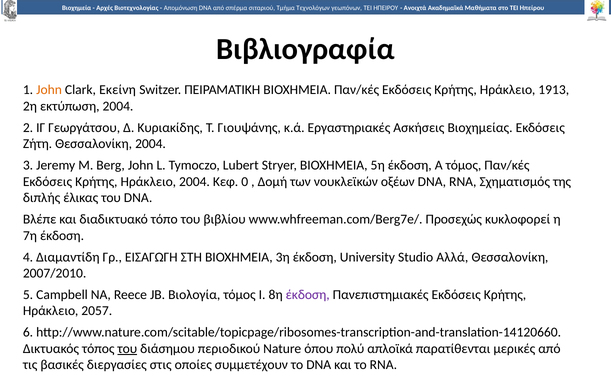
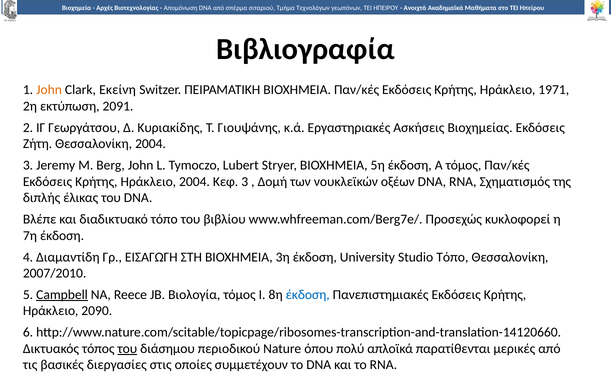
1913: 1913 -> 1971
εκτύπωση 2004: 2004 -> 2091
Κεφ 0: 0 -> 3
Studio Αλλά: Αλλά -> Τόπο
Campbell underline: none -> present
έκδοση at (308, 295) colour: purple -> blue
2057: 2057 -> 2090
